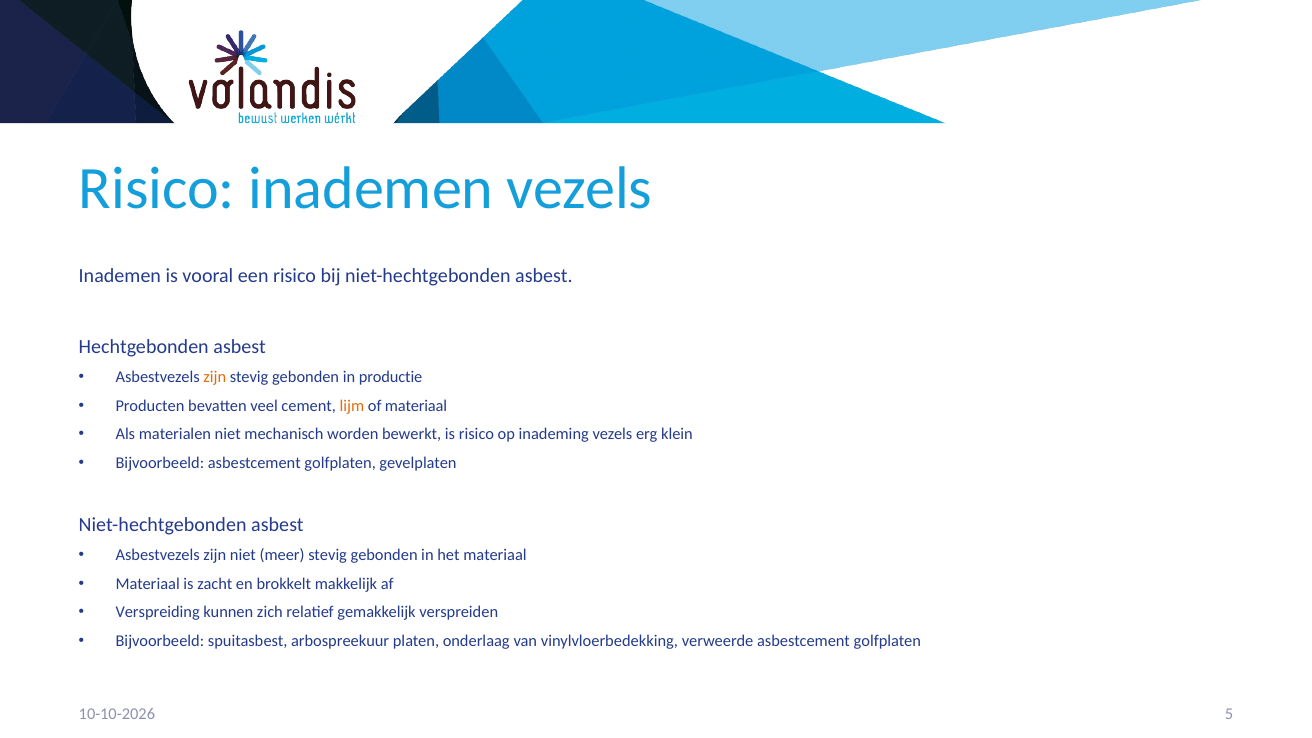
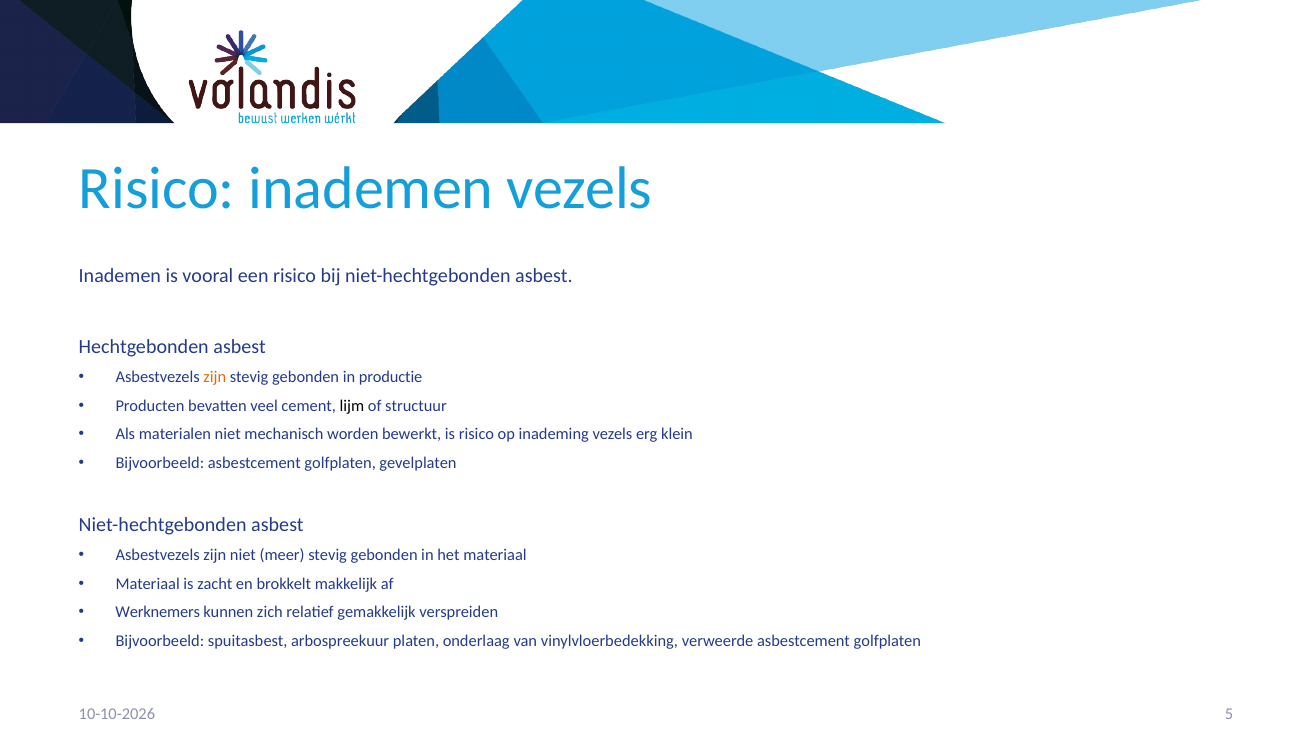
lijm colour: orange -> black
of materiaal: materiaal -> structuur
Verspreiding: Verspreiding -> Werknemers
